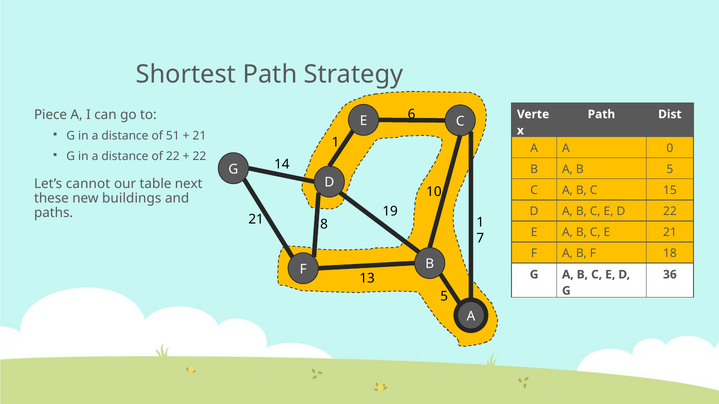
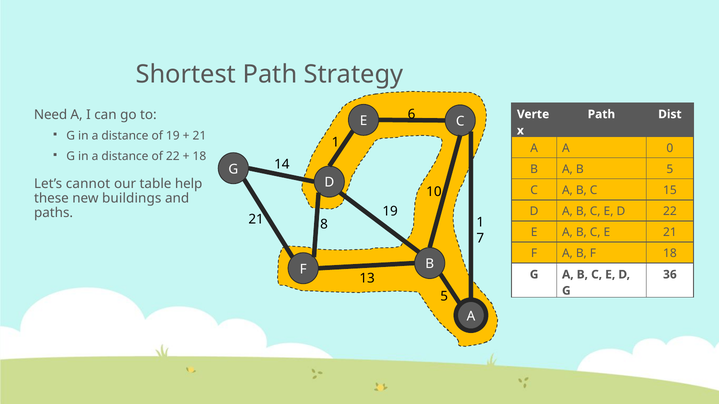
Piece: Piece -> Need
of 51: 51 -> 19
22 at (199, 157): 22 -> 18
next: next -> help
